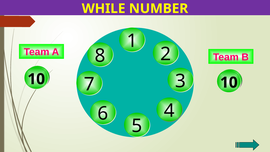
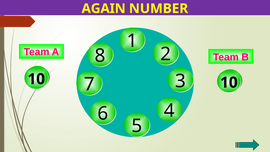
WHILE: WHILE -> AGAIN
